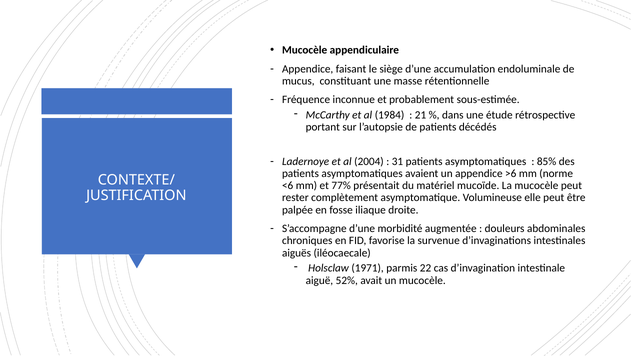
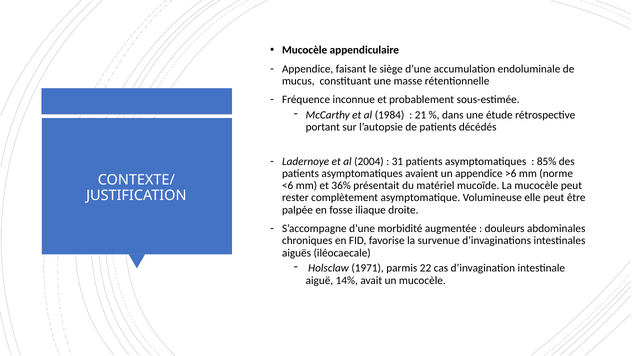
77%: 77% -> 36%
52%: 52% -> 14%
